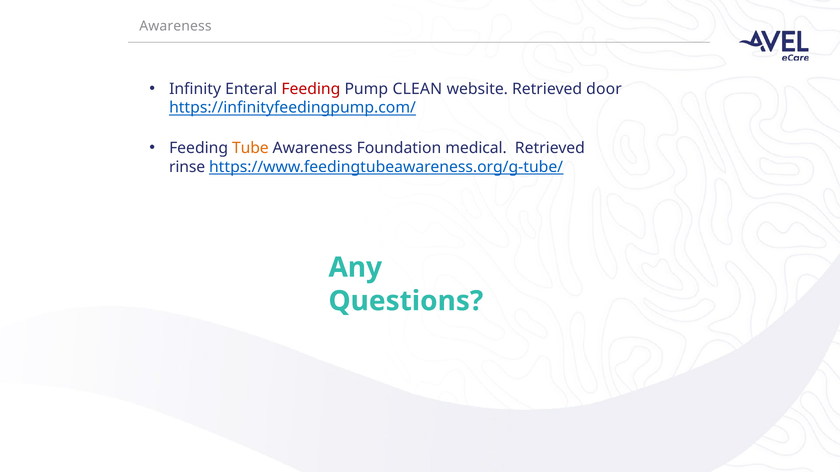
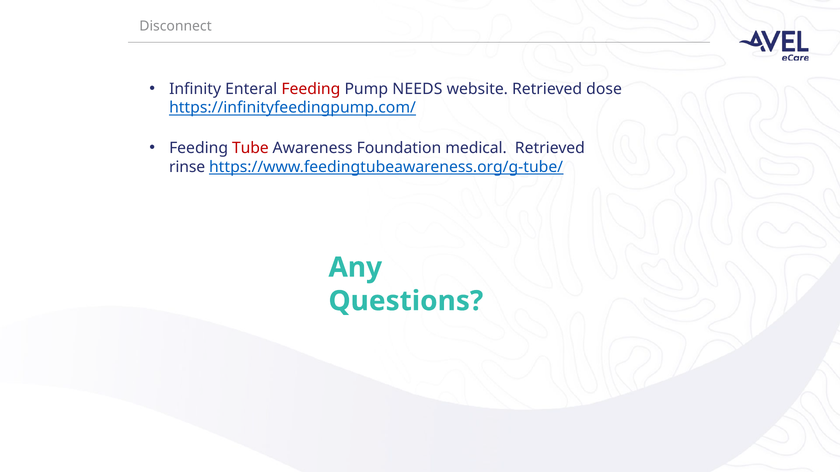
Awareness at (175, 26): Awareness -> Disconnect
CLEAN: CLEAN -> NEEDS
door: door -> dose
Tube colour: orange -> red
